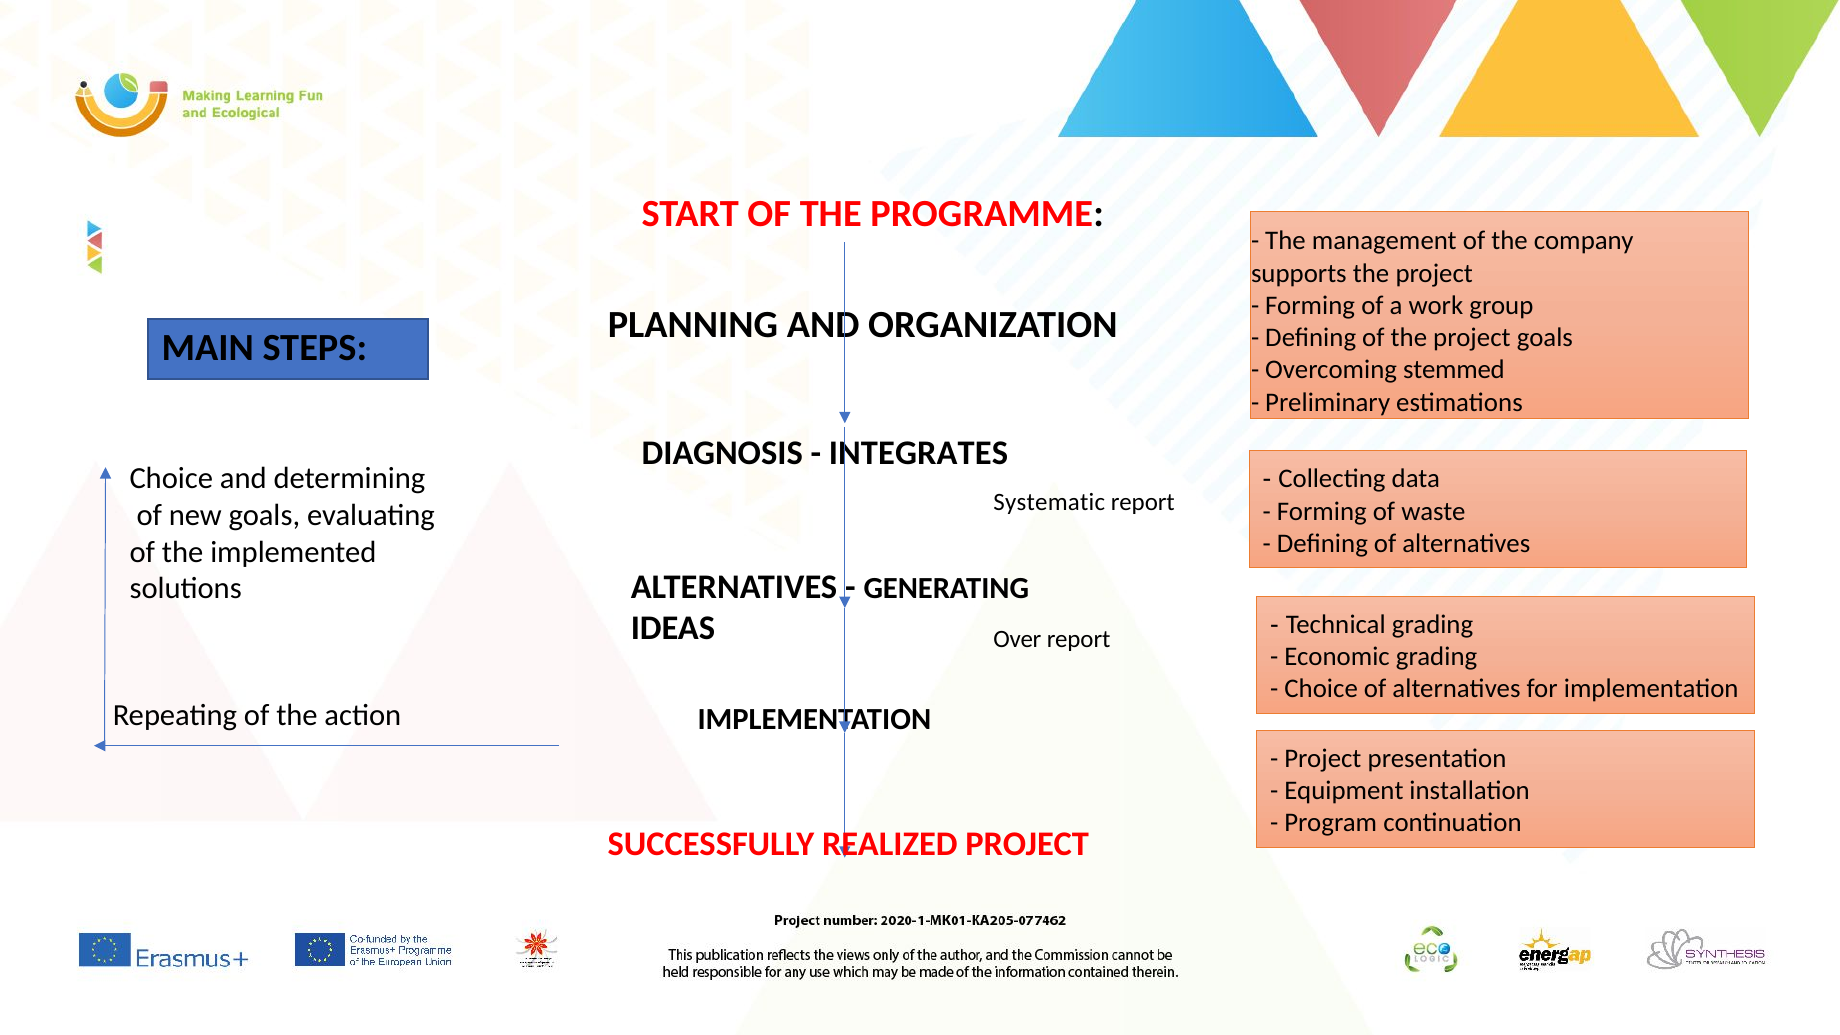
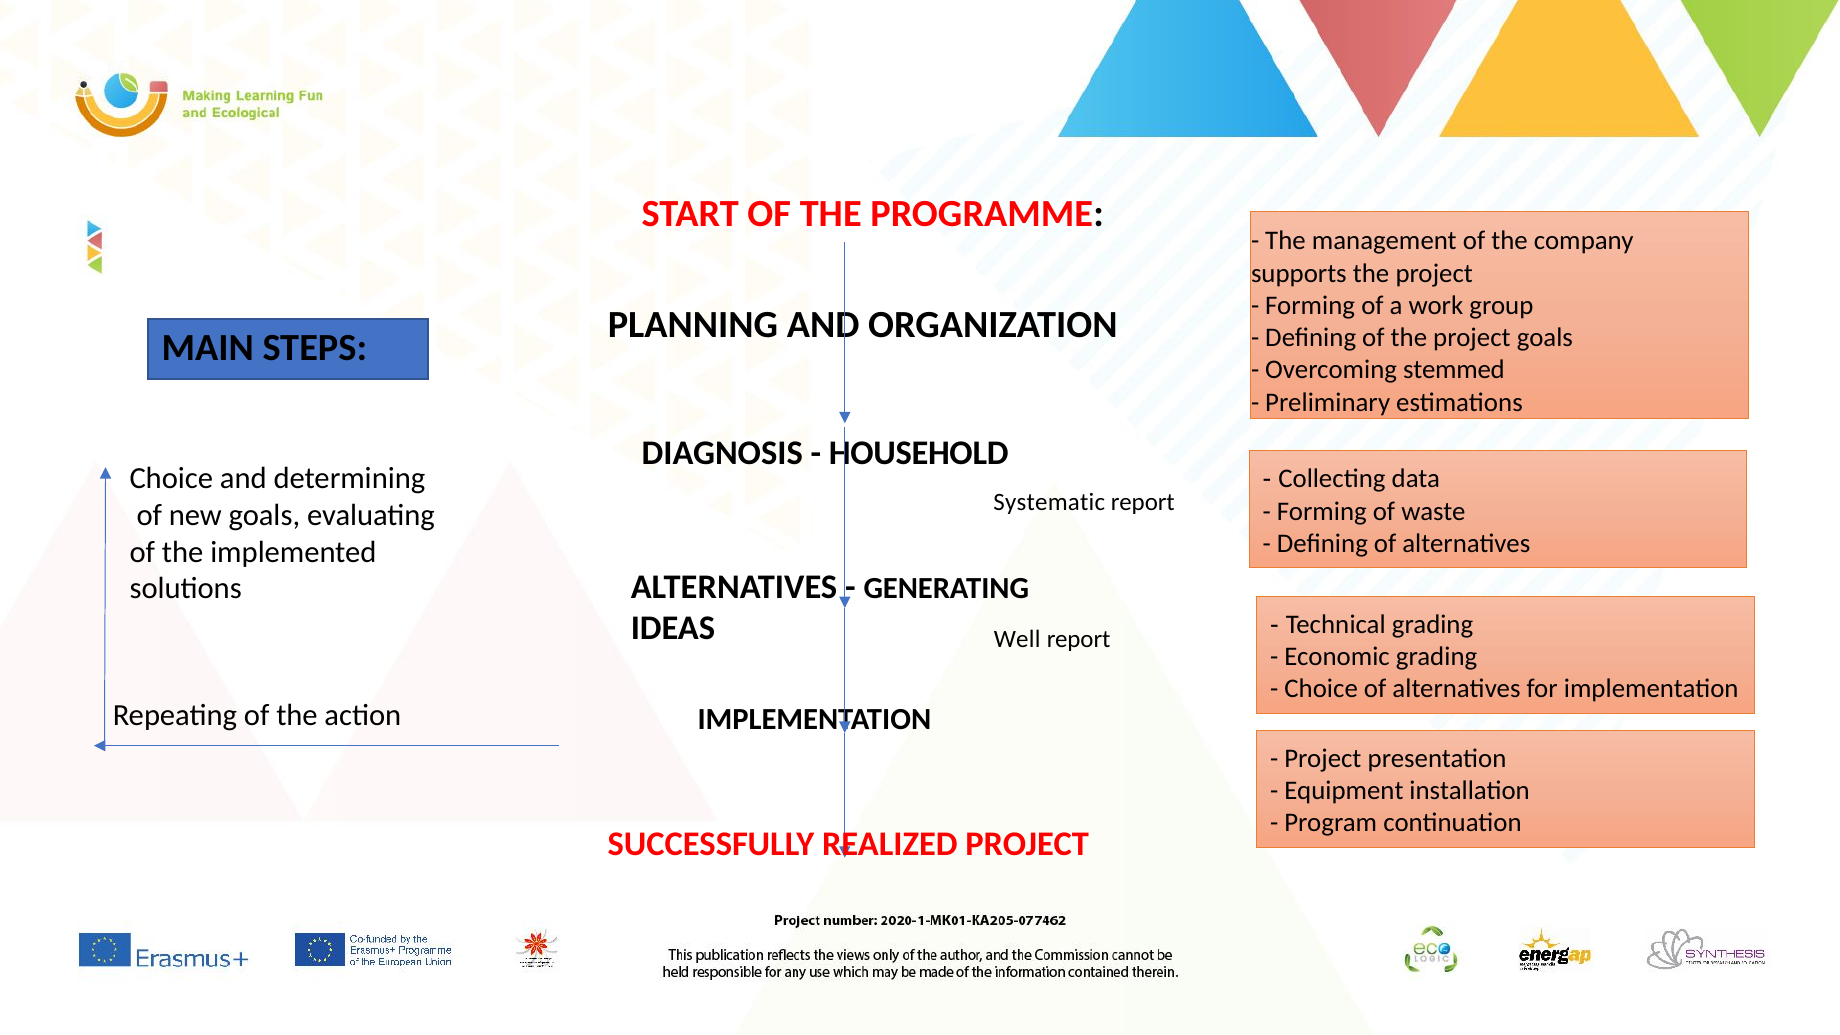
INTEGRATES: INTEGRATES -> HOUSEHOLD
Over: Over -> Well
